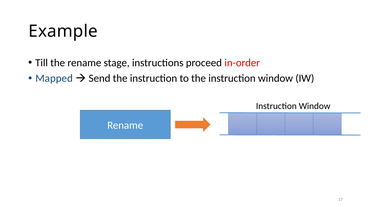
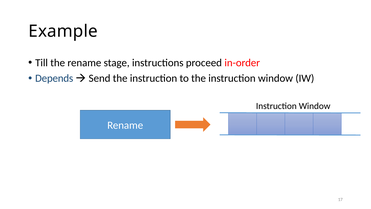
Mapped: Mapped -> Depends
